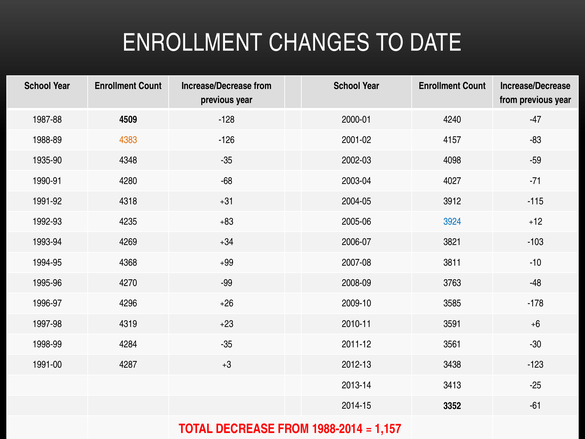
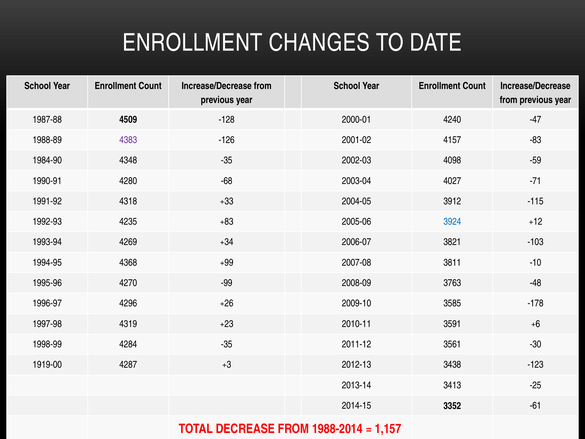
4383 colour: orange -> purple
1935-90: 1935-90 -> 1984-90
+31: +31 -> +33
1991-00: 1991-00 -> 1919-00
